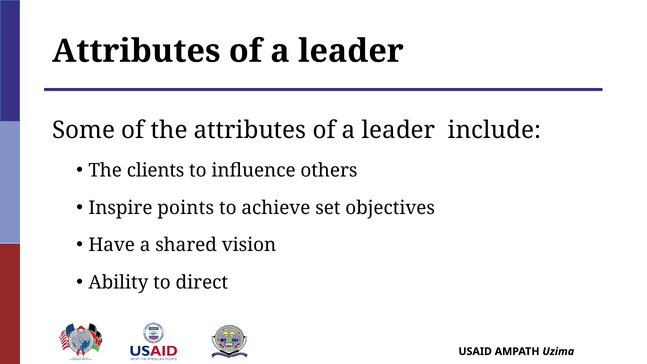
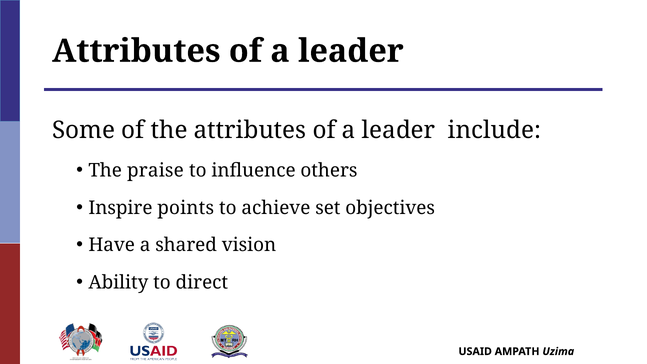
clients: clients -> praise
